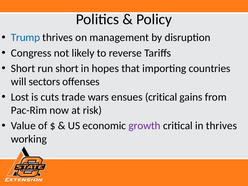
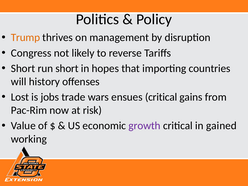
Trump colour: blue -> orange
sectors: sectors -> history
cuts: cuts -> jobs
in thrives: thrives -> gained
